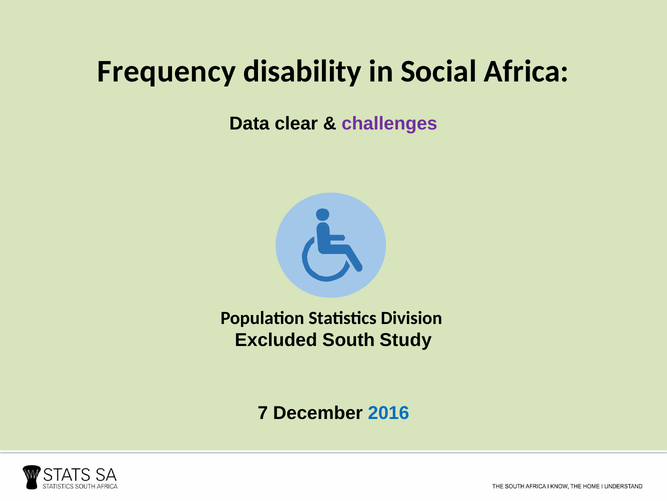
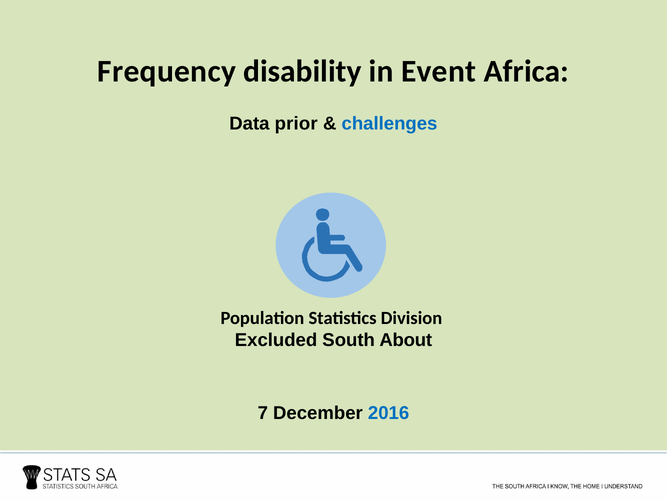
Social: Social -> Event
clear: clear -> prior
challenges colour: purple -> blue
Study: Study -> About
